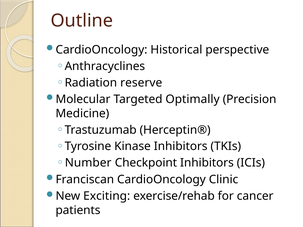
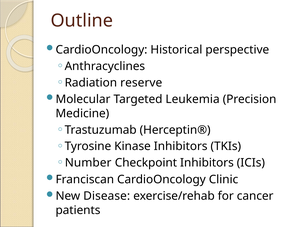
Optimally: Optimally -> Leukemia
Exciting: Exciting -> Disease
